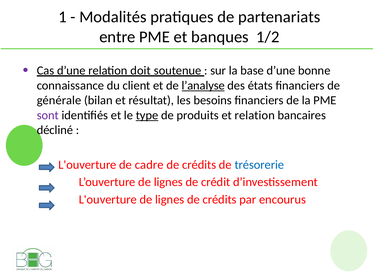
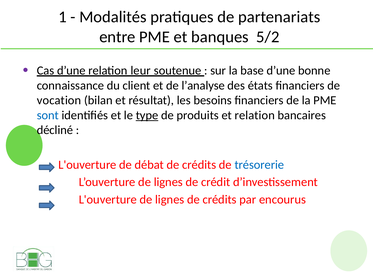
1/2: 1/2 -> 5/2
doit: doit -> leur
l’analyse underline: present -> none
générale: générale -> vocation
sont colour: purple -> blue
cadre: cadre -> débat
